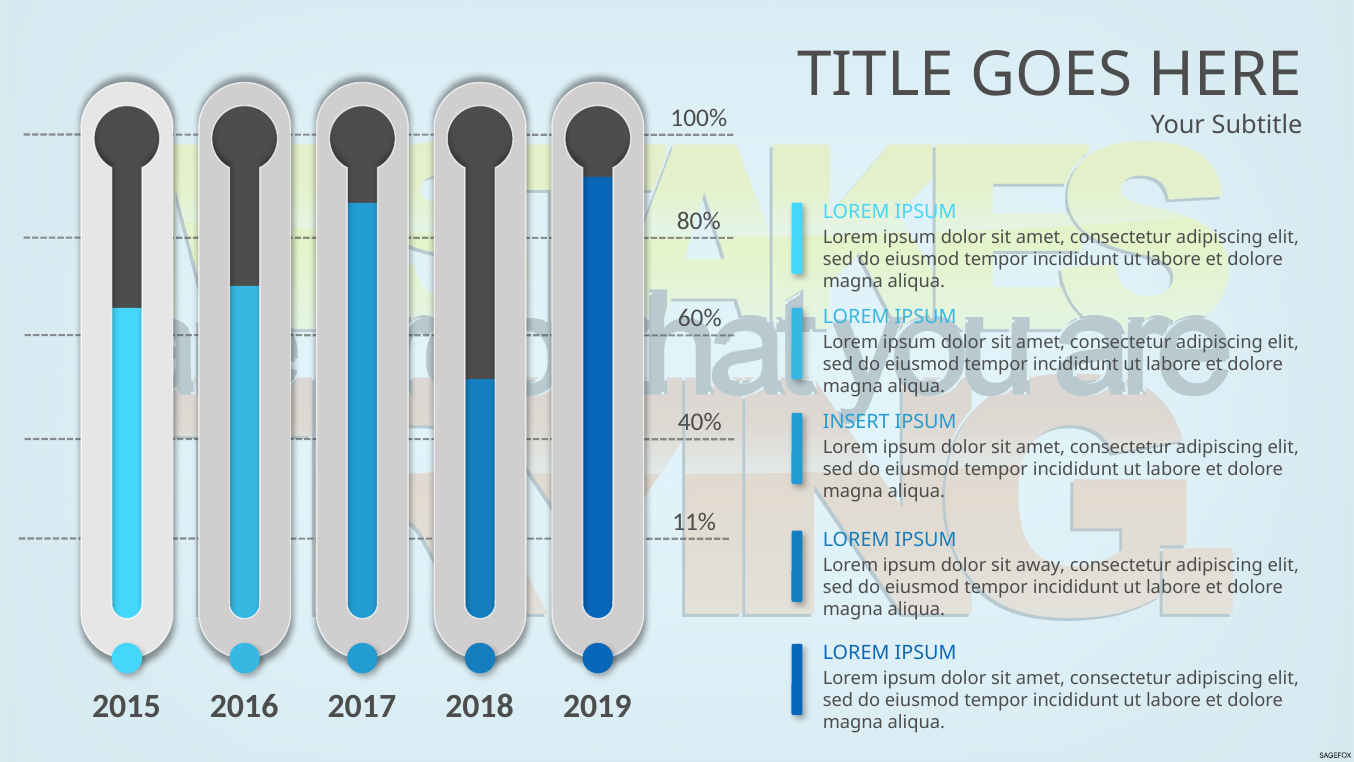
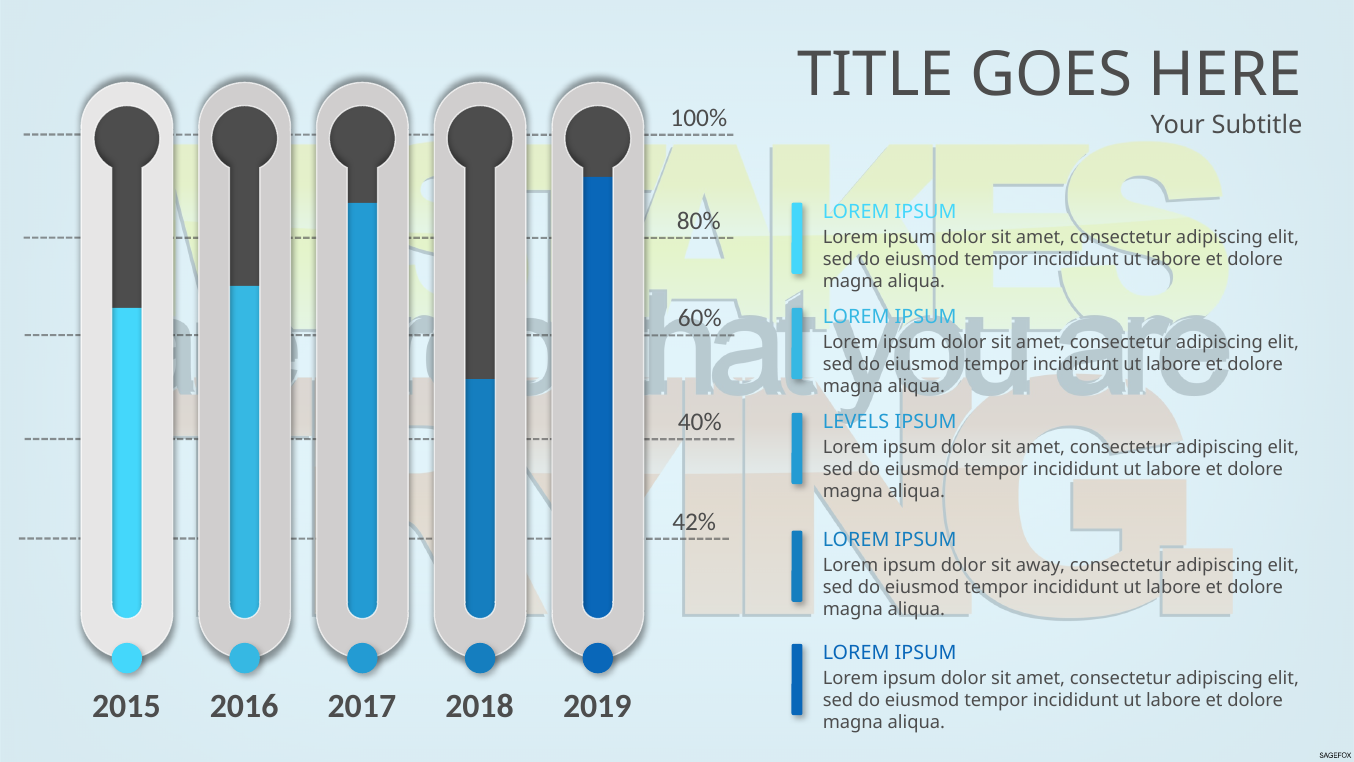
INSERT: INSERT -> LEVELS
11%: 11% -> 42%
